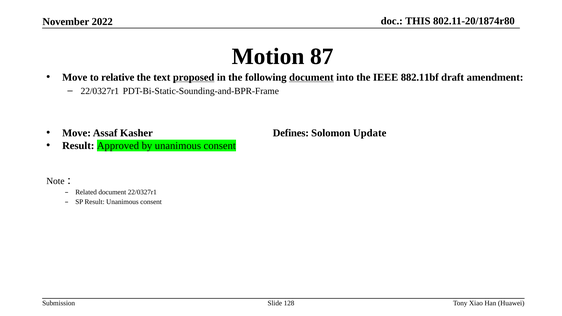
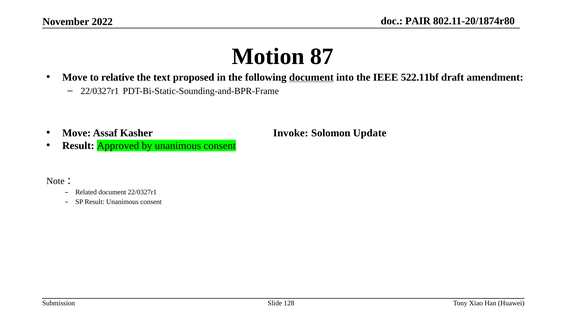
THIS: THIS -> PAIR
proposed underline: present -> none
882.11bf: 882.11bf -> 522.11bf
Defines: Defines -> Invoke
